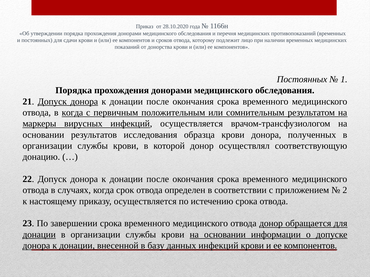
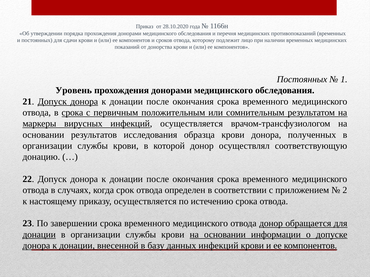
Порядка at (74, 91): Порядка -> Уровень
в когда: когда -> срока
